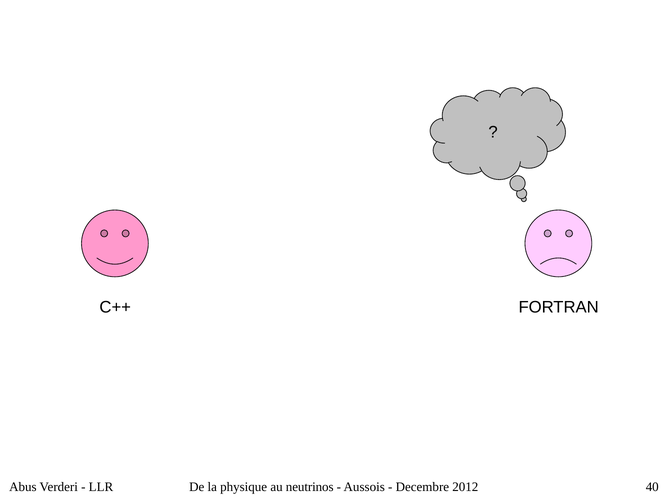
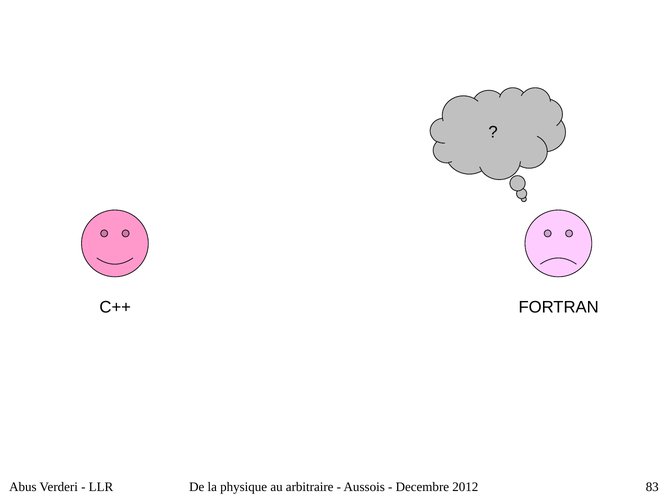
neutrinos: neutrinos -> arbitraire
40: 40 -> 83
